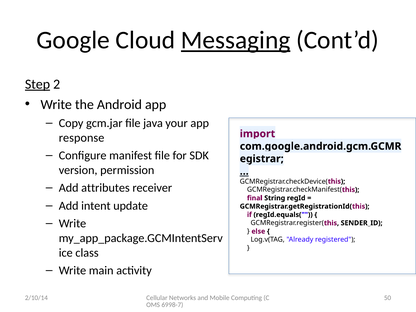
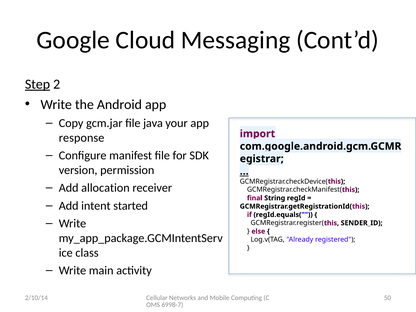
Messaging underline: present -> none
attributes: attributes -> allocation
update: update -> started
